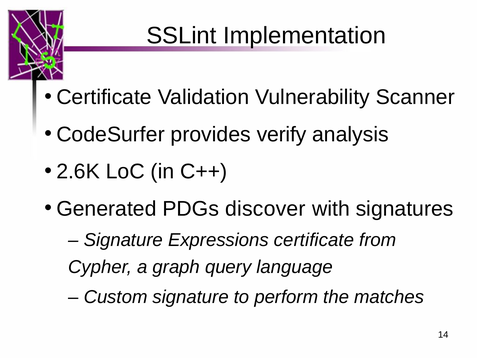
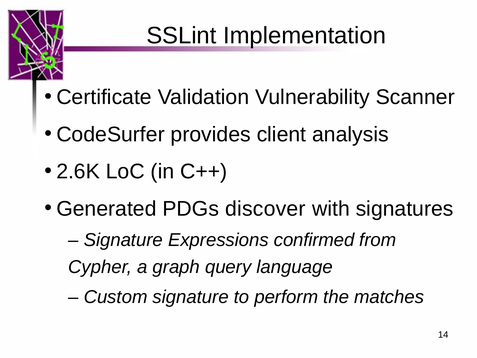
verify: verify -> client
Expressions certificate: certificate -> confirmed
